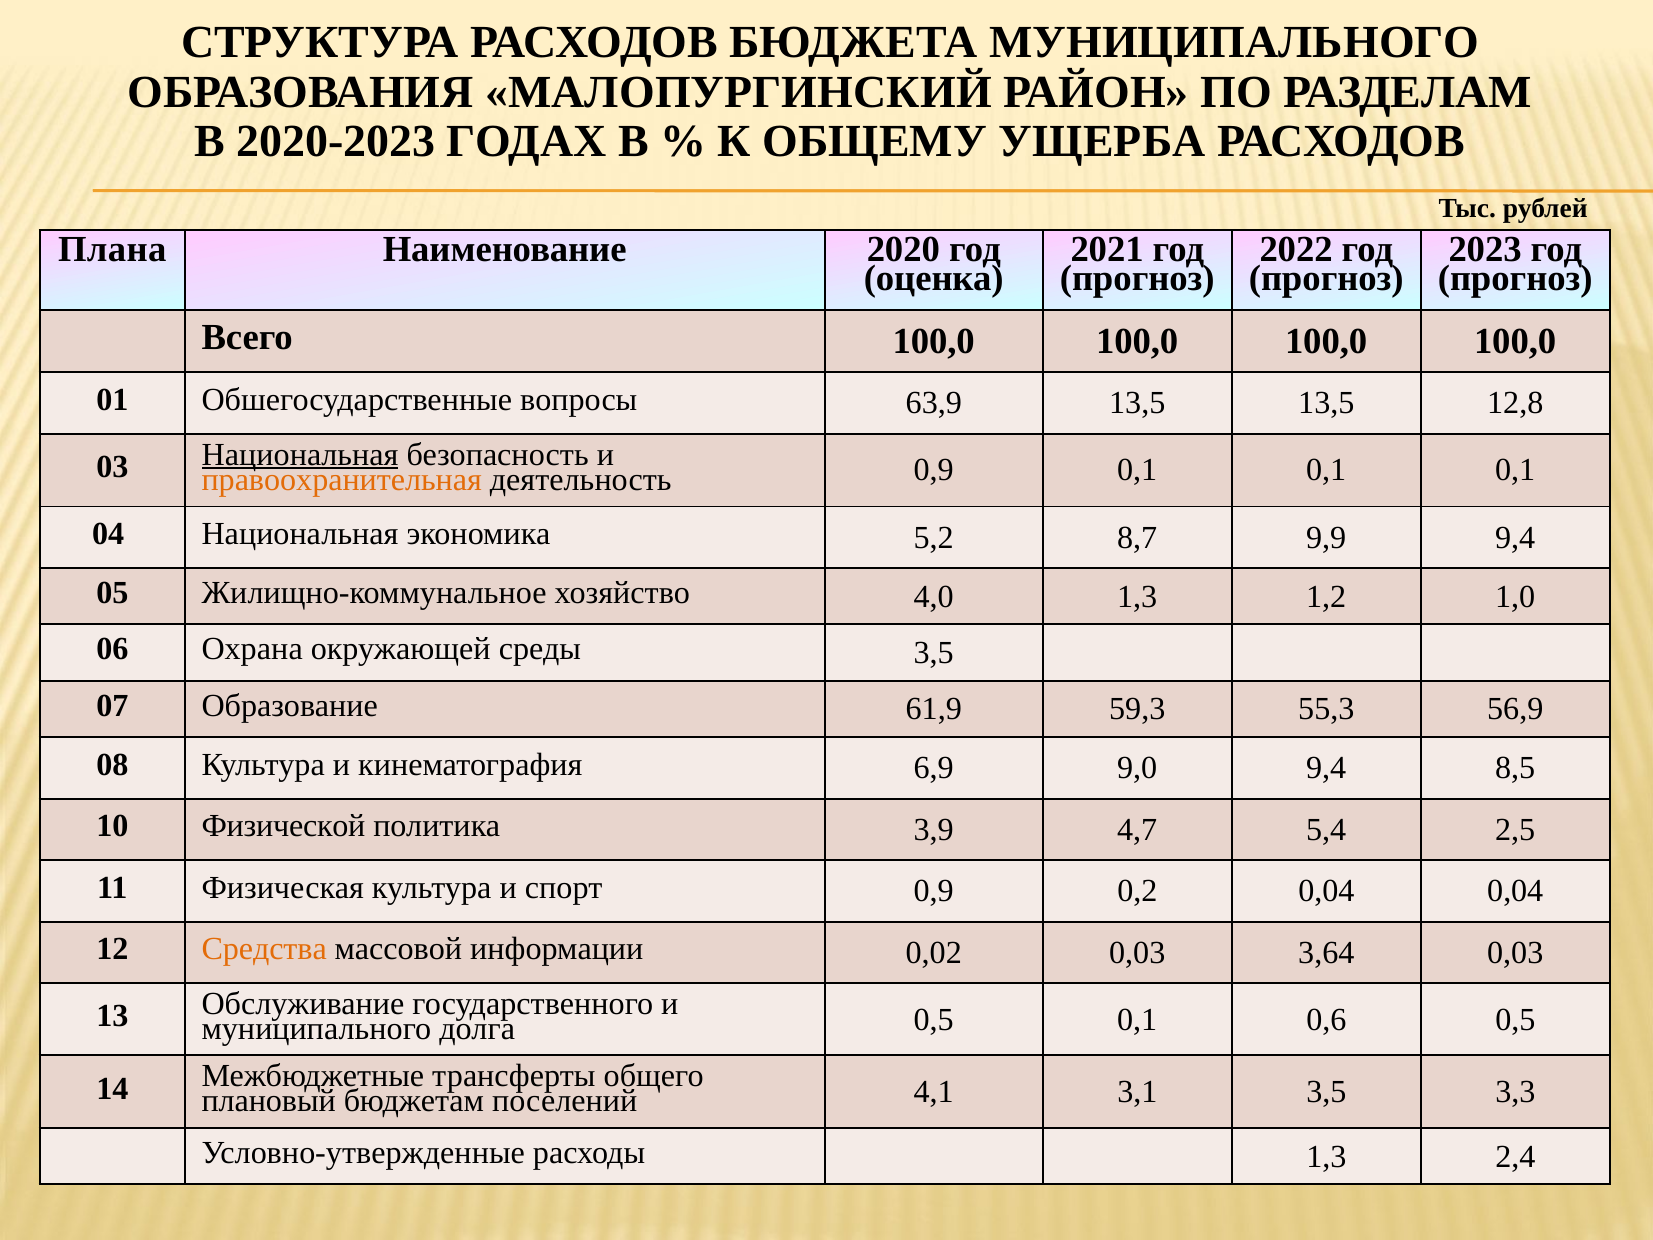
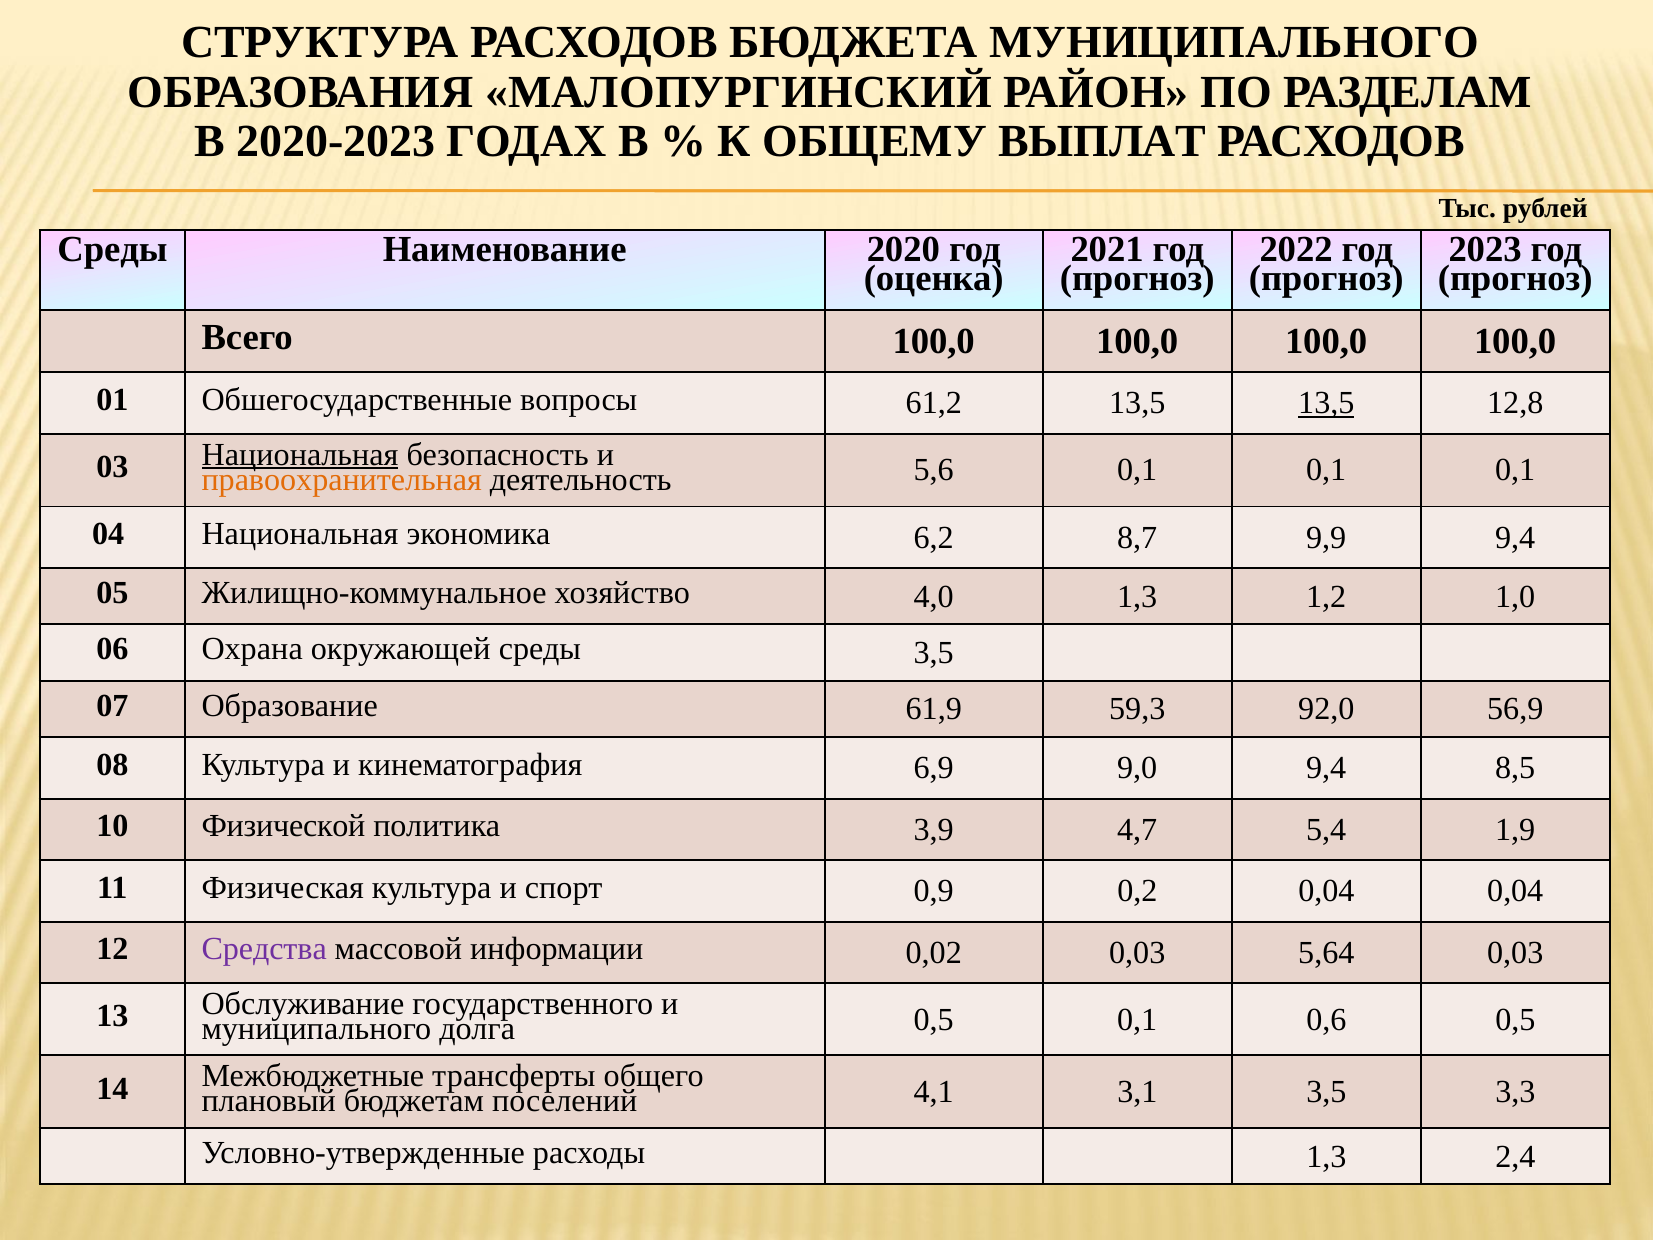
УЩЕРБА: УЩЕРБА -> ВЫПЛАТ
Плана at (112, 249): Плана -> Среды
63,9: 63,9 -> 61,2
13,5 at (1326, 403) underline: none -> present
деятельность 0,9: 0,9 -> 5,6
5,2: 5,2 -> 6,2
55,3: 55,3 -> 92,0
2,5: 2,5 -> 1,9
Средства colour: orange -> purple
3,64: 3,64 -> 5,64
